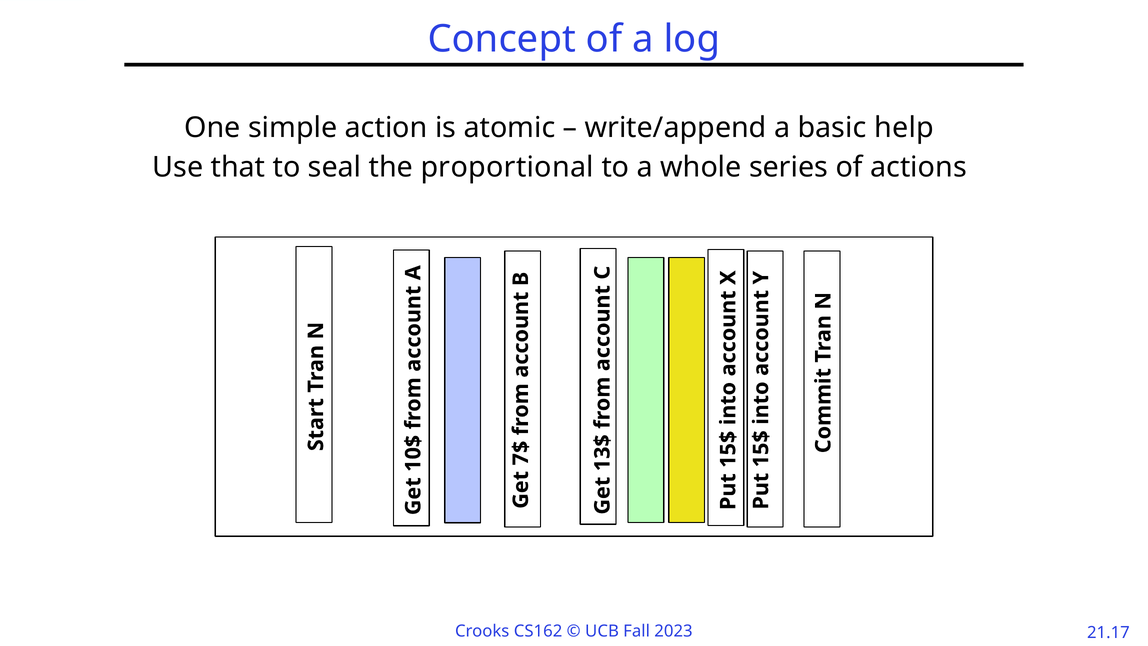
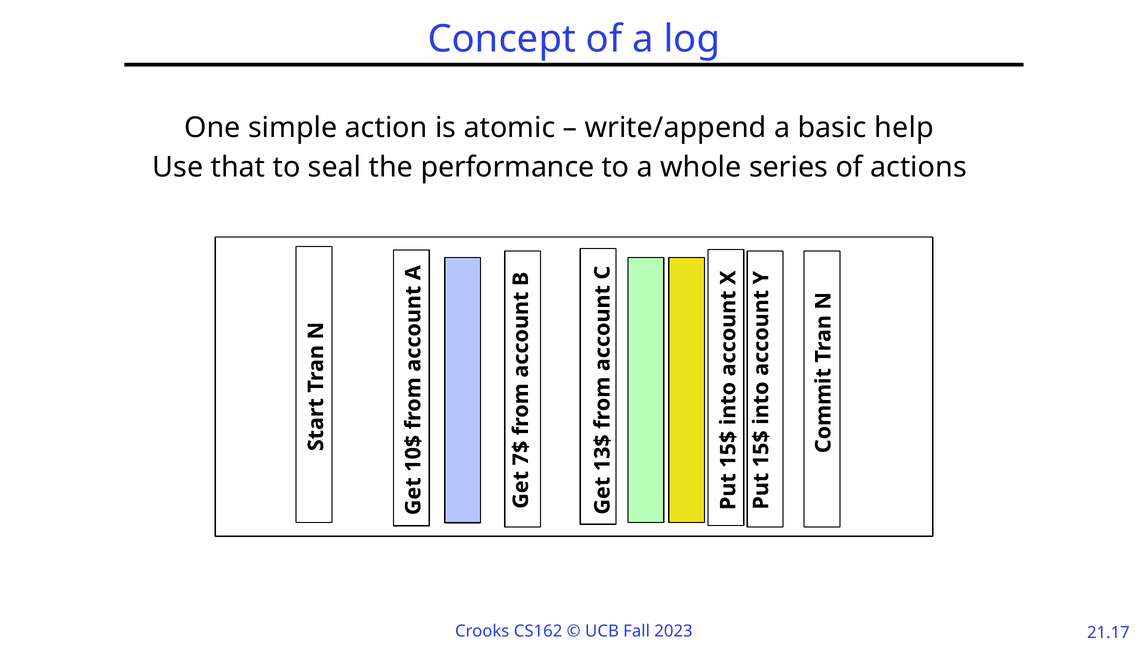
proportional: proportional -> performance
